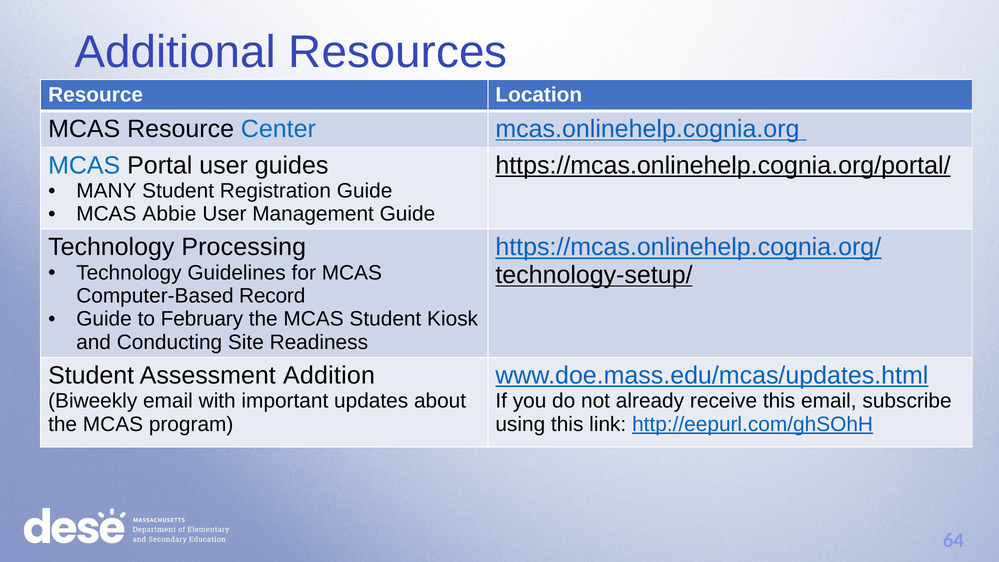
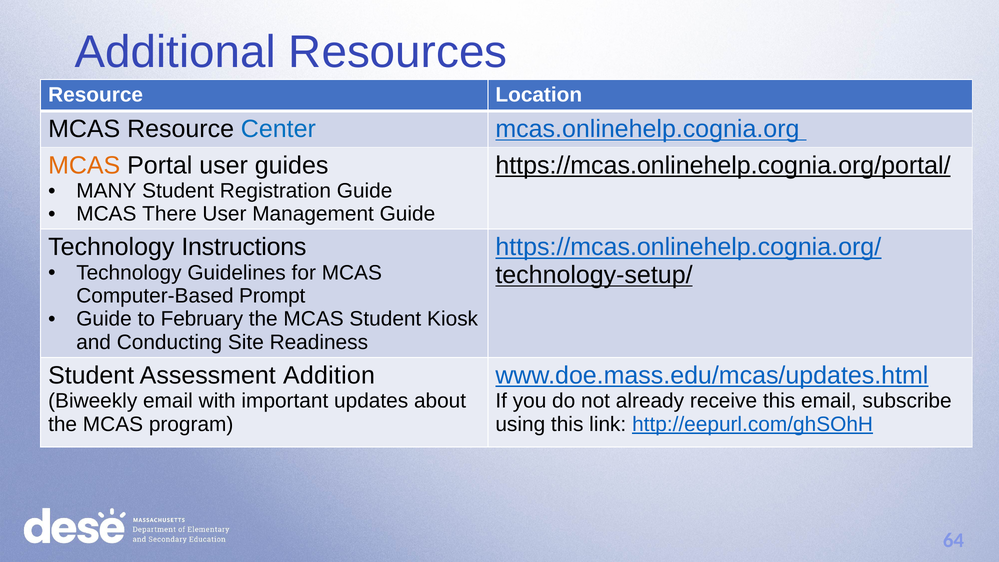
MCAS at (84, 165) colour: blue -> orange
Abbie: Abbie -> There
Processing: Processing -> Instructions
Record: Record -> Prompt
